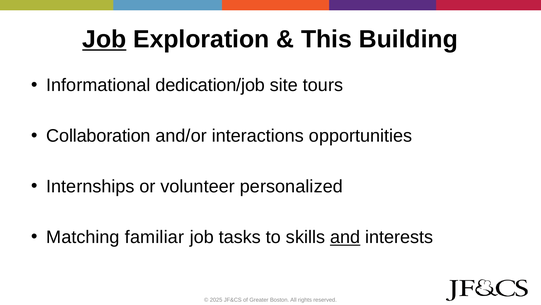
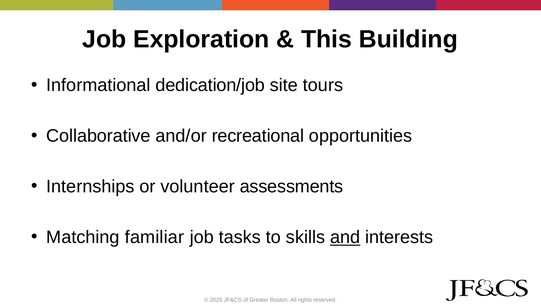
Job at (104, 39) underline: present -> none
Collaboration: Collaboration -> Collaborative
interactions: interactions -> recreational
personalized: personalized -> assessments
